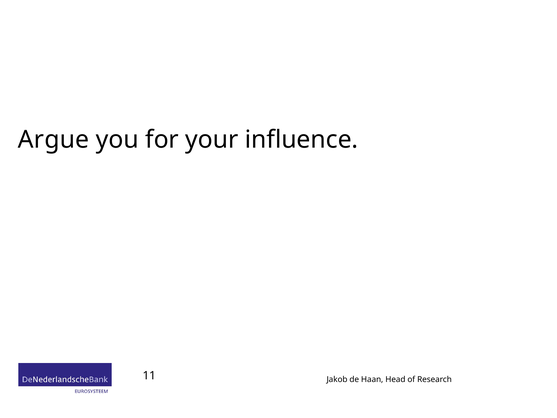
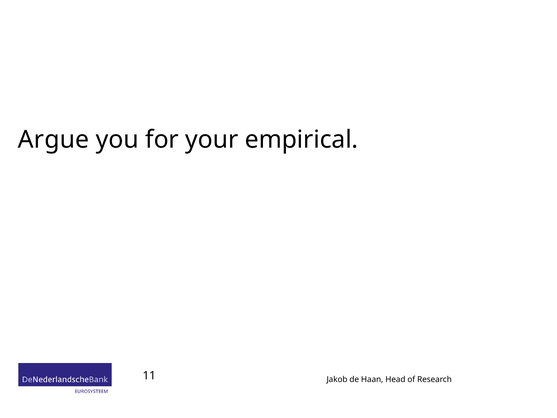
influence: influence -> empirical
